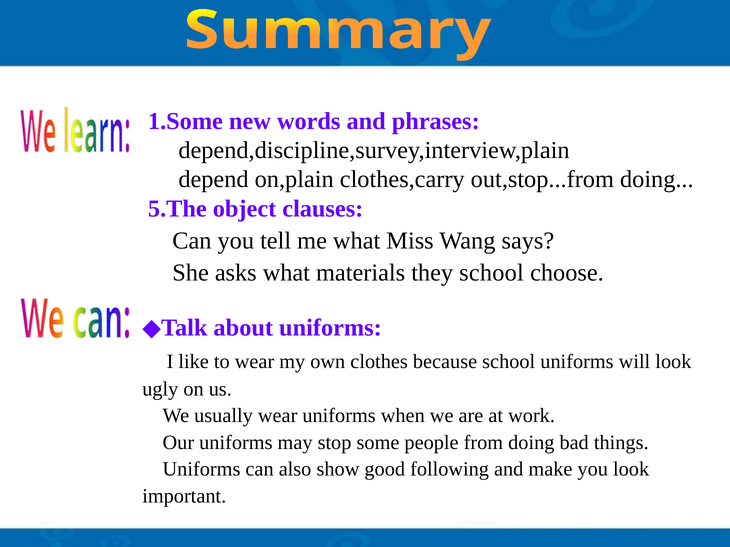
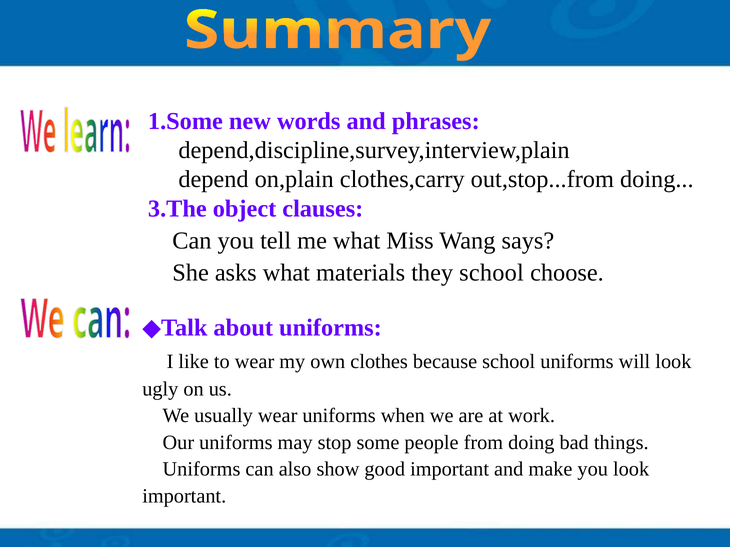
5.The: 5.The -> 3.The
good following: following -> important
